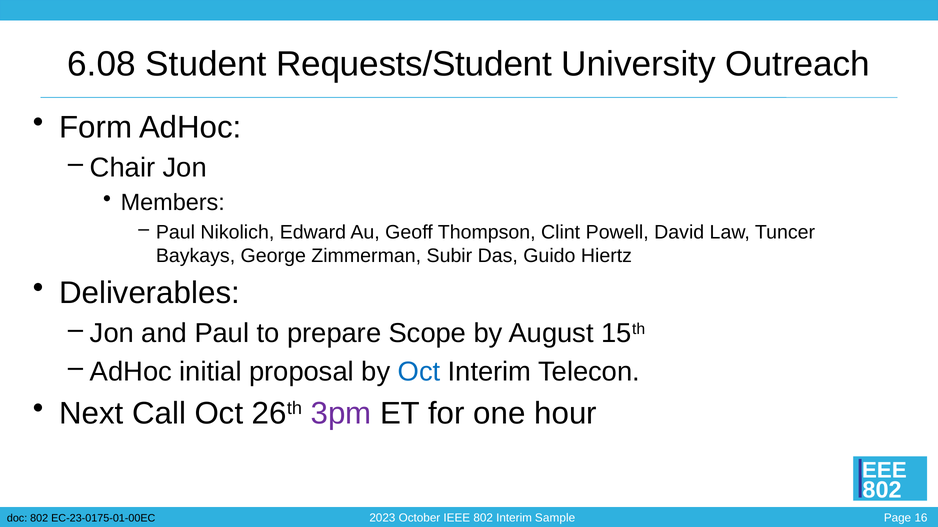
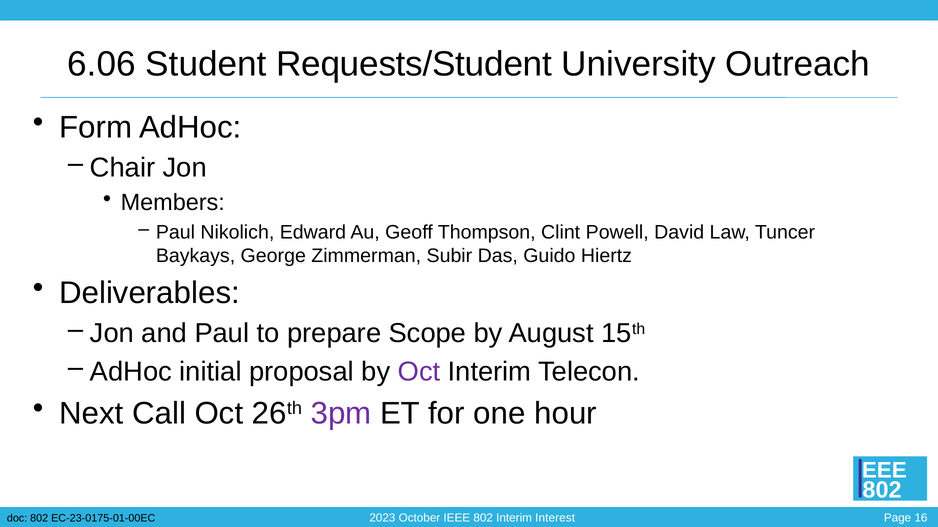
6.08: 6.08 -> 6.06
Oct at (419, 372) colour: blue -> purple
Sample: Sample -> Interest
